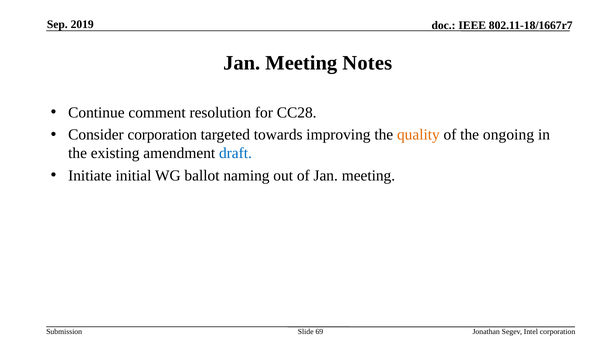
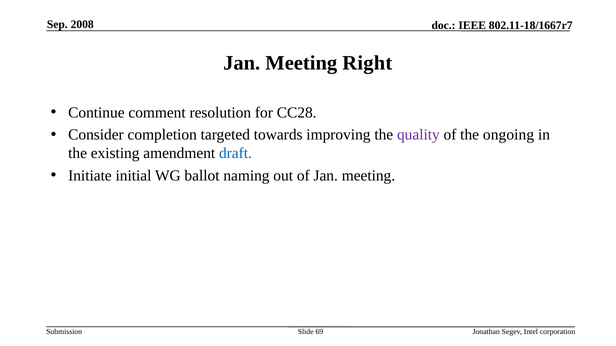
2019: 2019 -> 2008
Notes: Notes -> Right
Consider corporation: corporation -> completion
quality colour: orange -> purple
